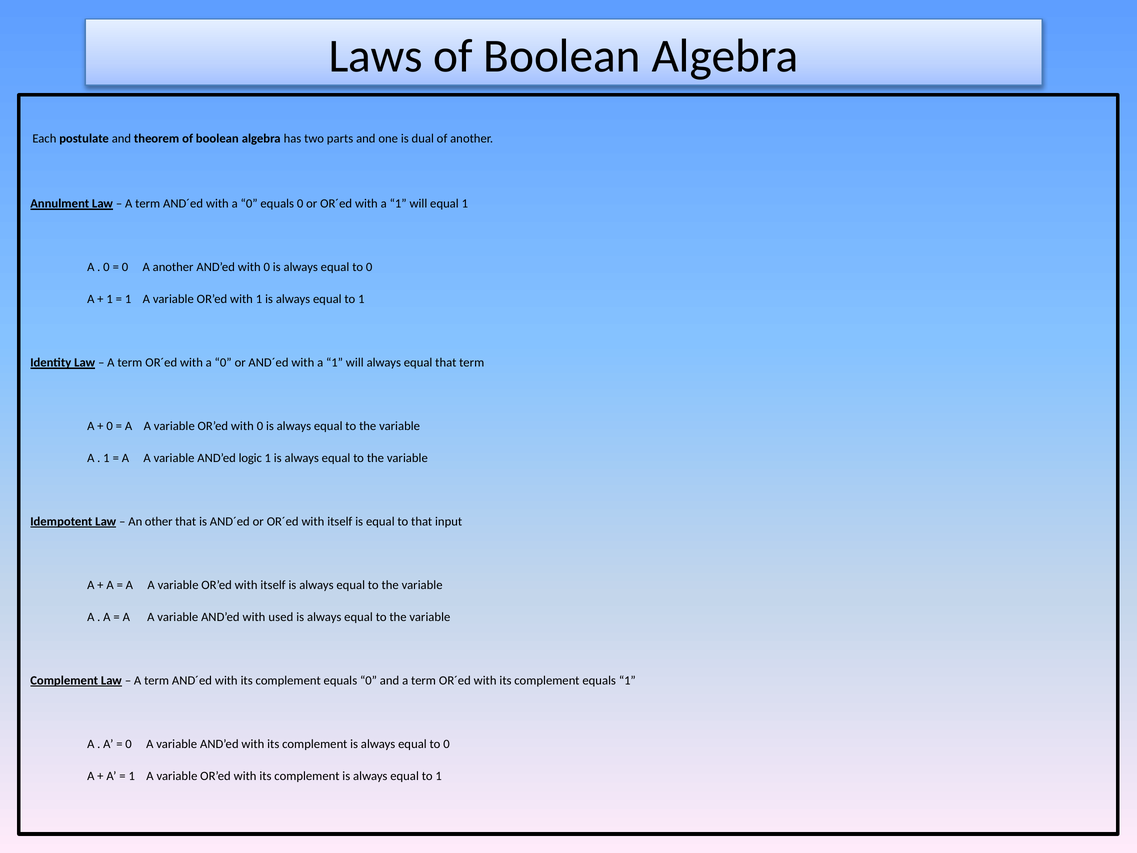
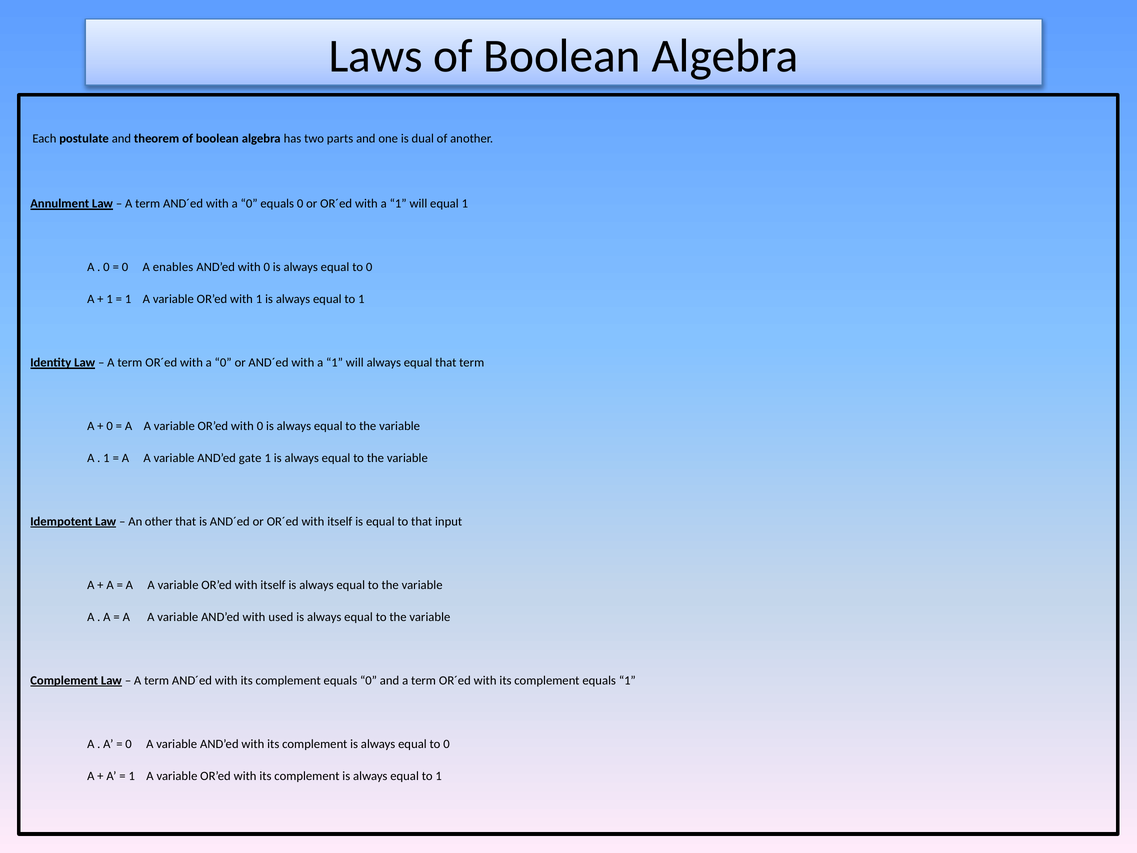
A another: another -> enables
logic: logic -> gate
